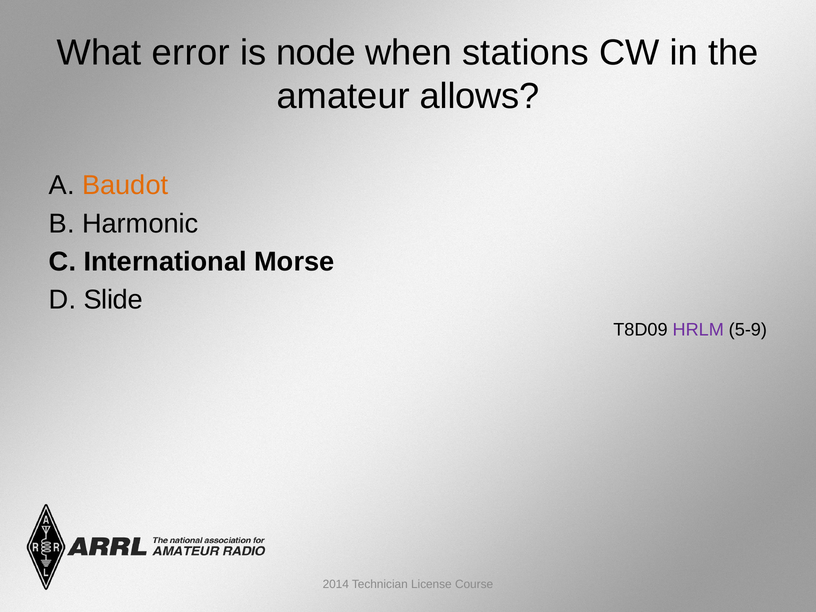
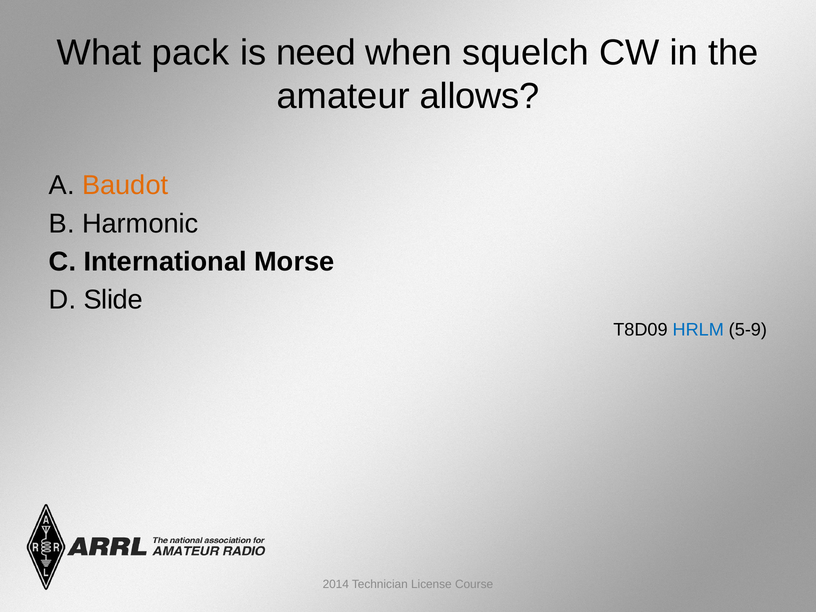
error: error -> pack
node: node -> need
stations: stations -> squelch
HRLM colour: purple -> blue
